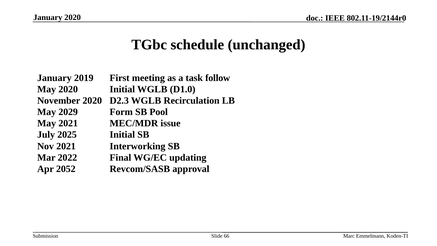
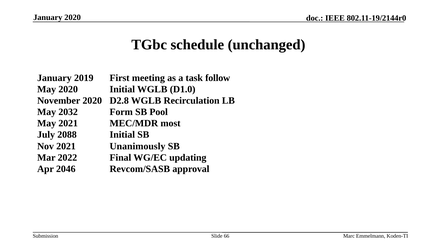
D2.3: D2.3 -> D2.8
2029: 2029 -> 2032
issue: issue -> most
2025: 2025 -> 2088
Interworking: Interworking -> Unanimously
2052: 2052 -> 2046
